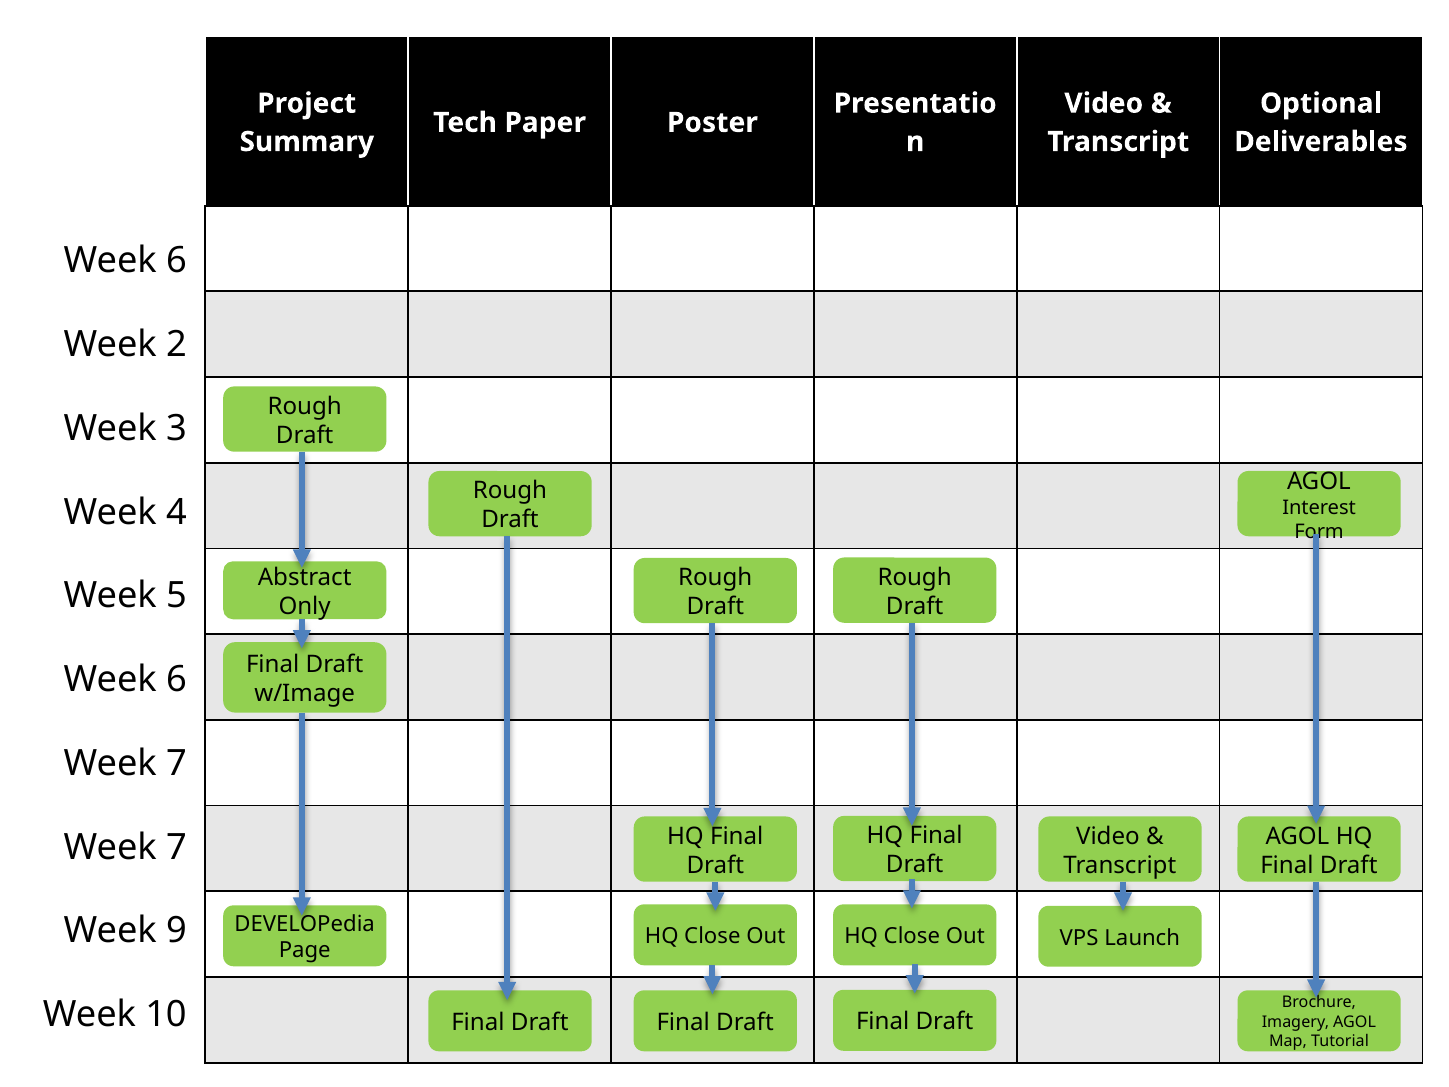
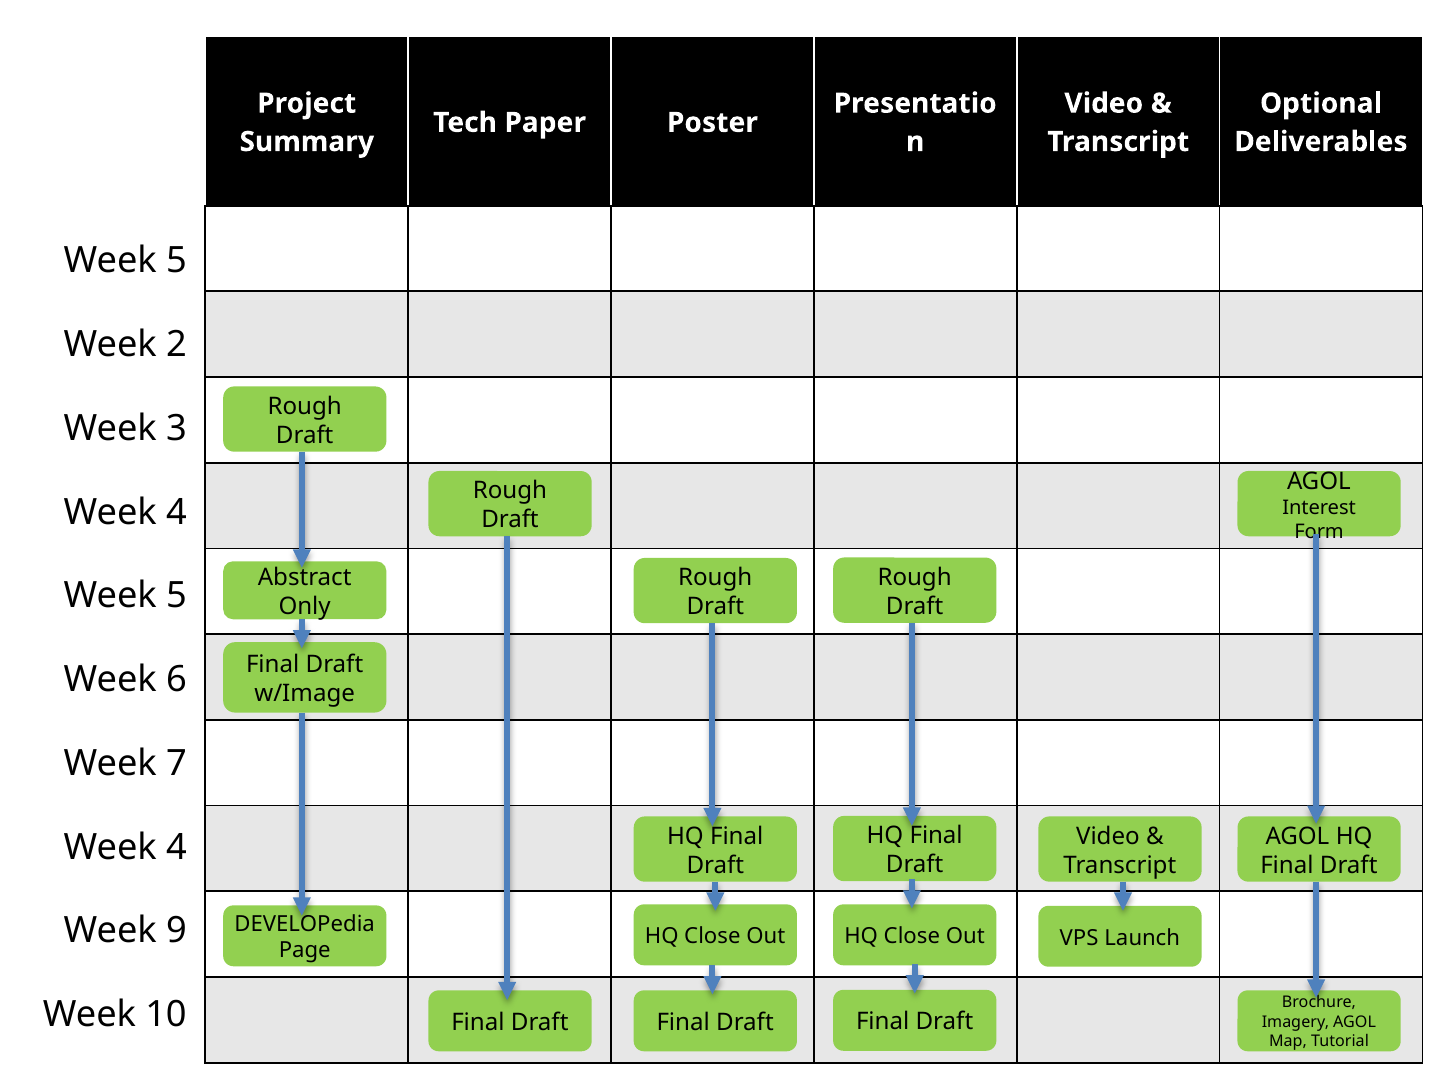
6 at (176, 261): 6 -> 5
7 at (176, 847): 7 -> 4
